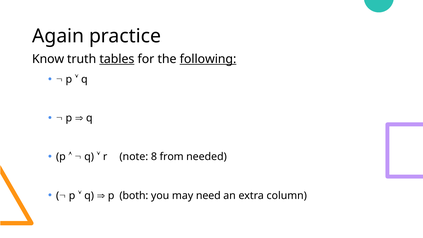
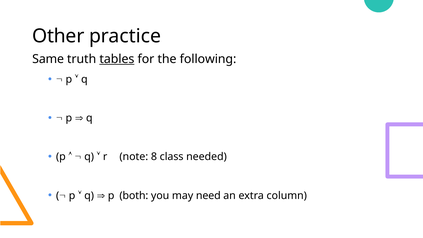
Again: Again -> Other
Know: Know -> Same
following underline: present -> none
from: from -> class
